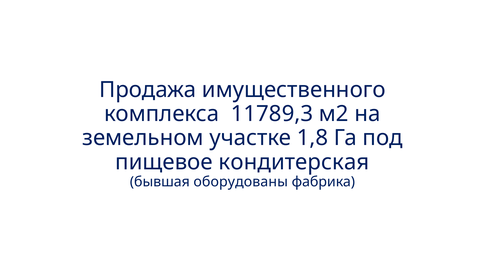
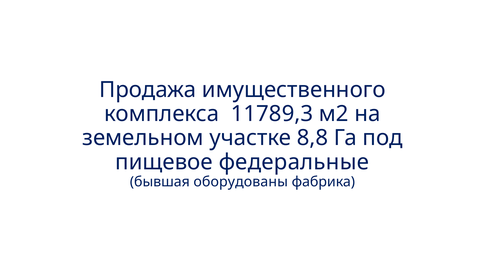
1,8: 1,8 -> 8,8
кондитерская: кондитерская -> федеральные
